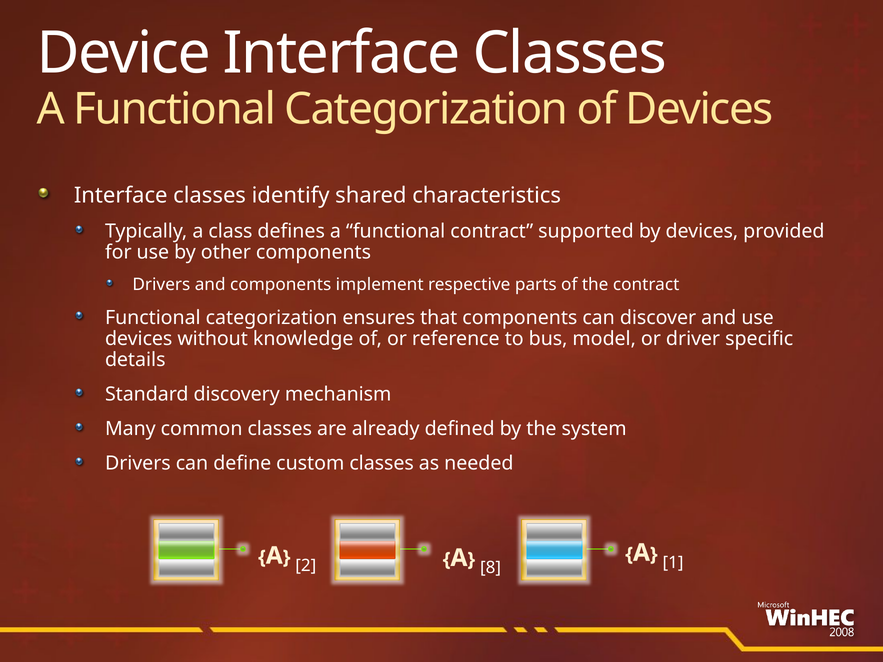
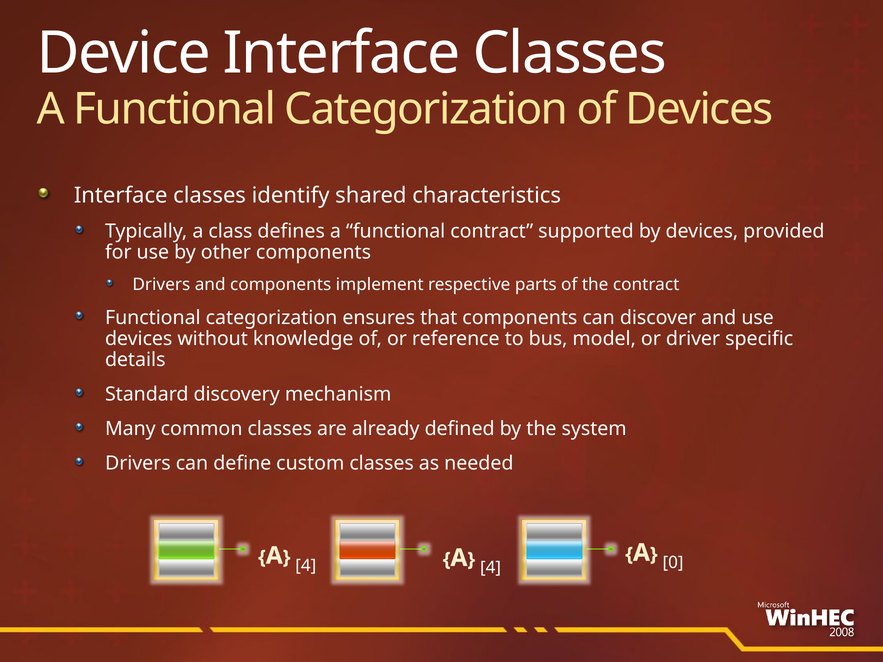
2 at (306, 566): 2 -> 4
8 at (491, 568): 8 -> 4
1: 1 -> 0
